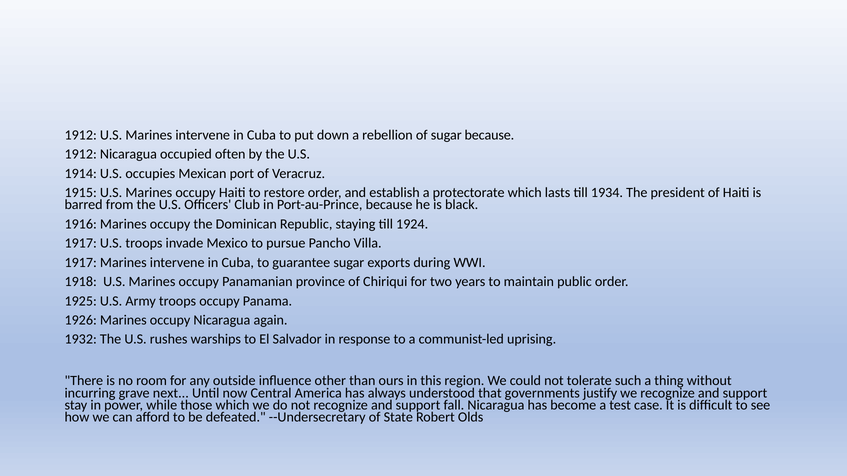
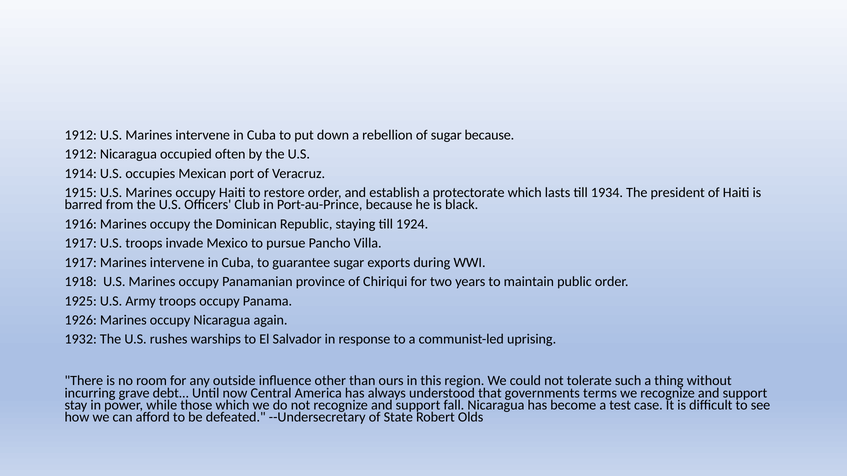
next: next -> debt
justify: justify -> terms
